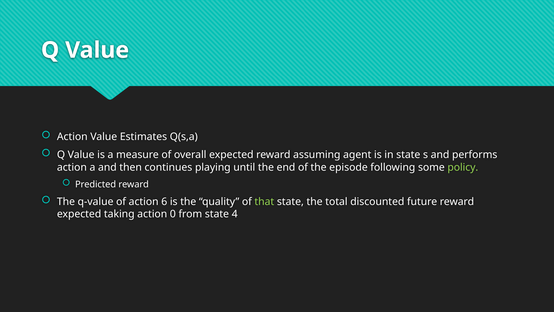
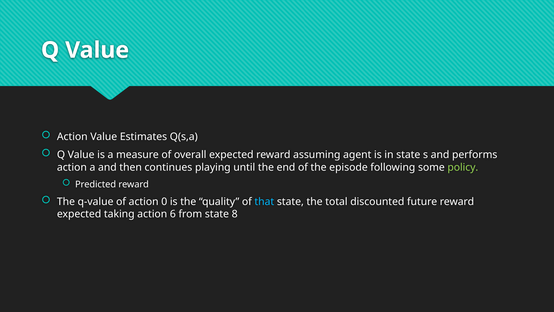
6: 6 -> 0
that colour: light green -> light blue
0: 0 -> 6
4: 4 -> 8
